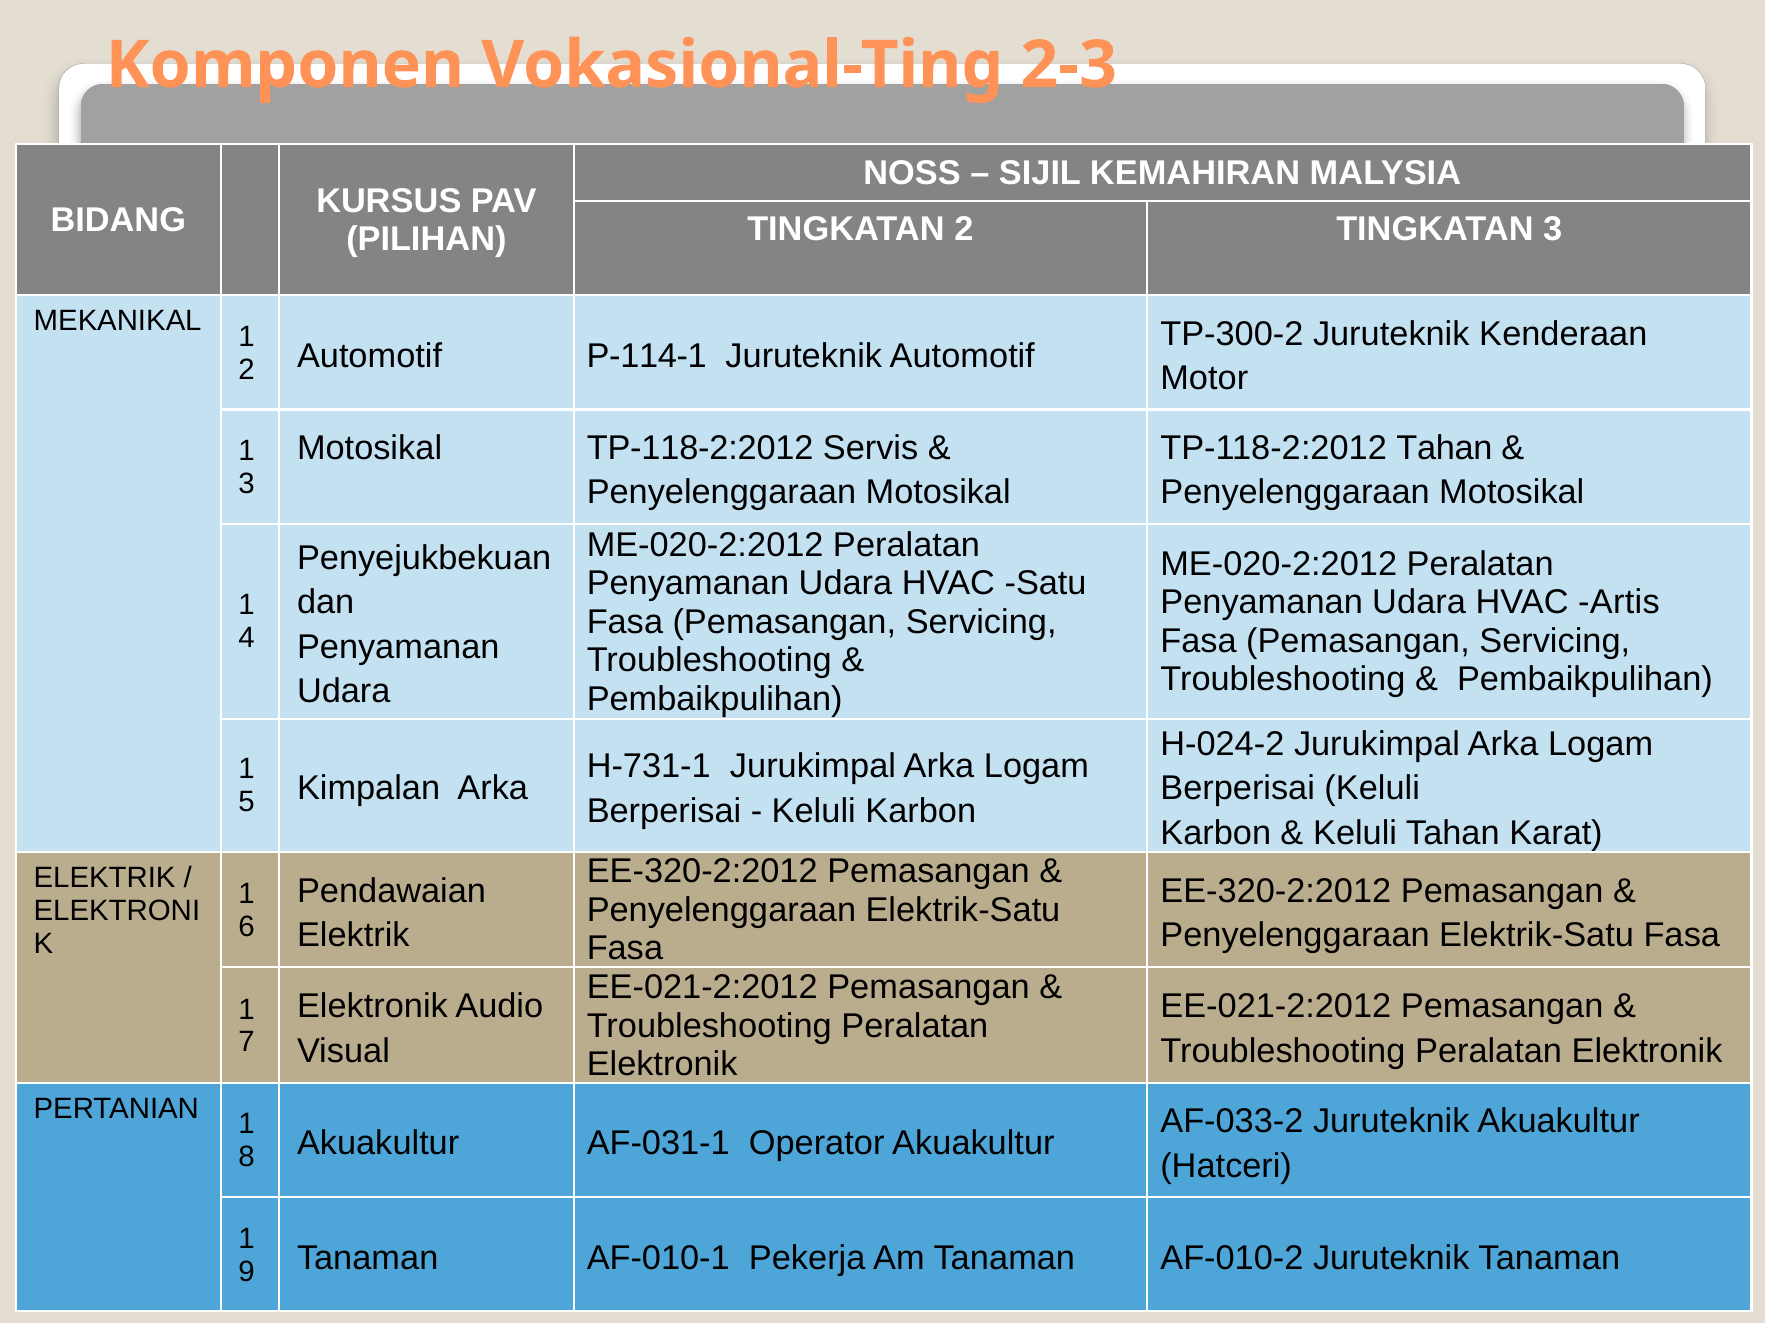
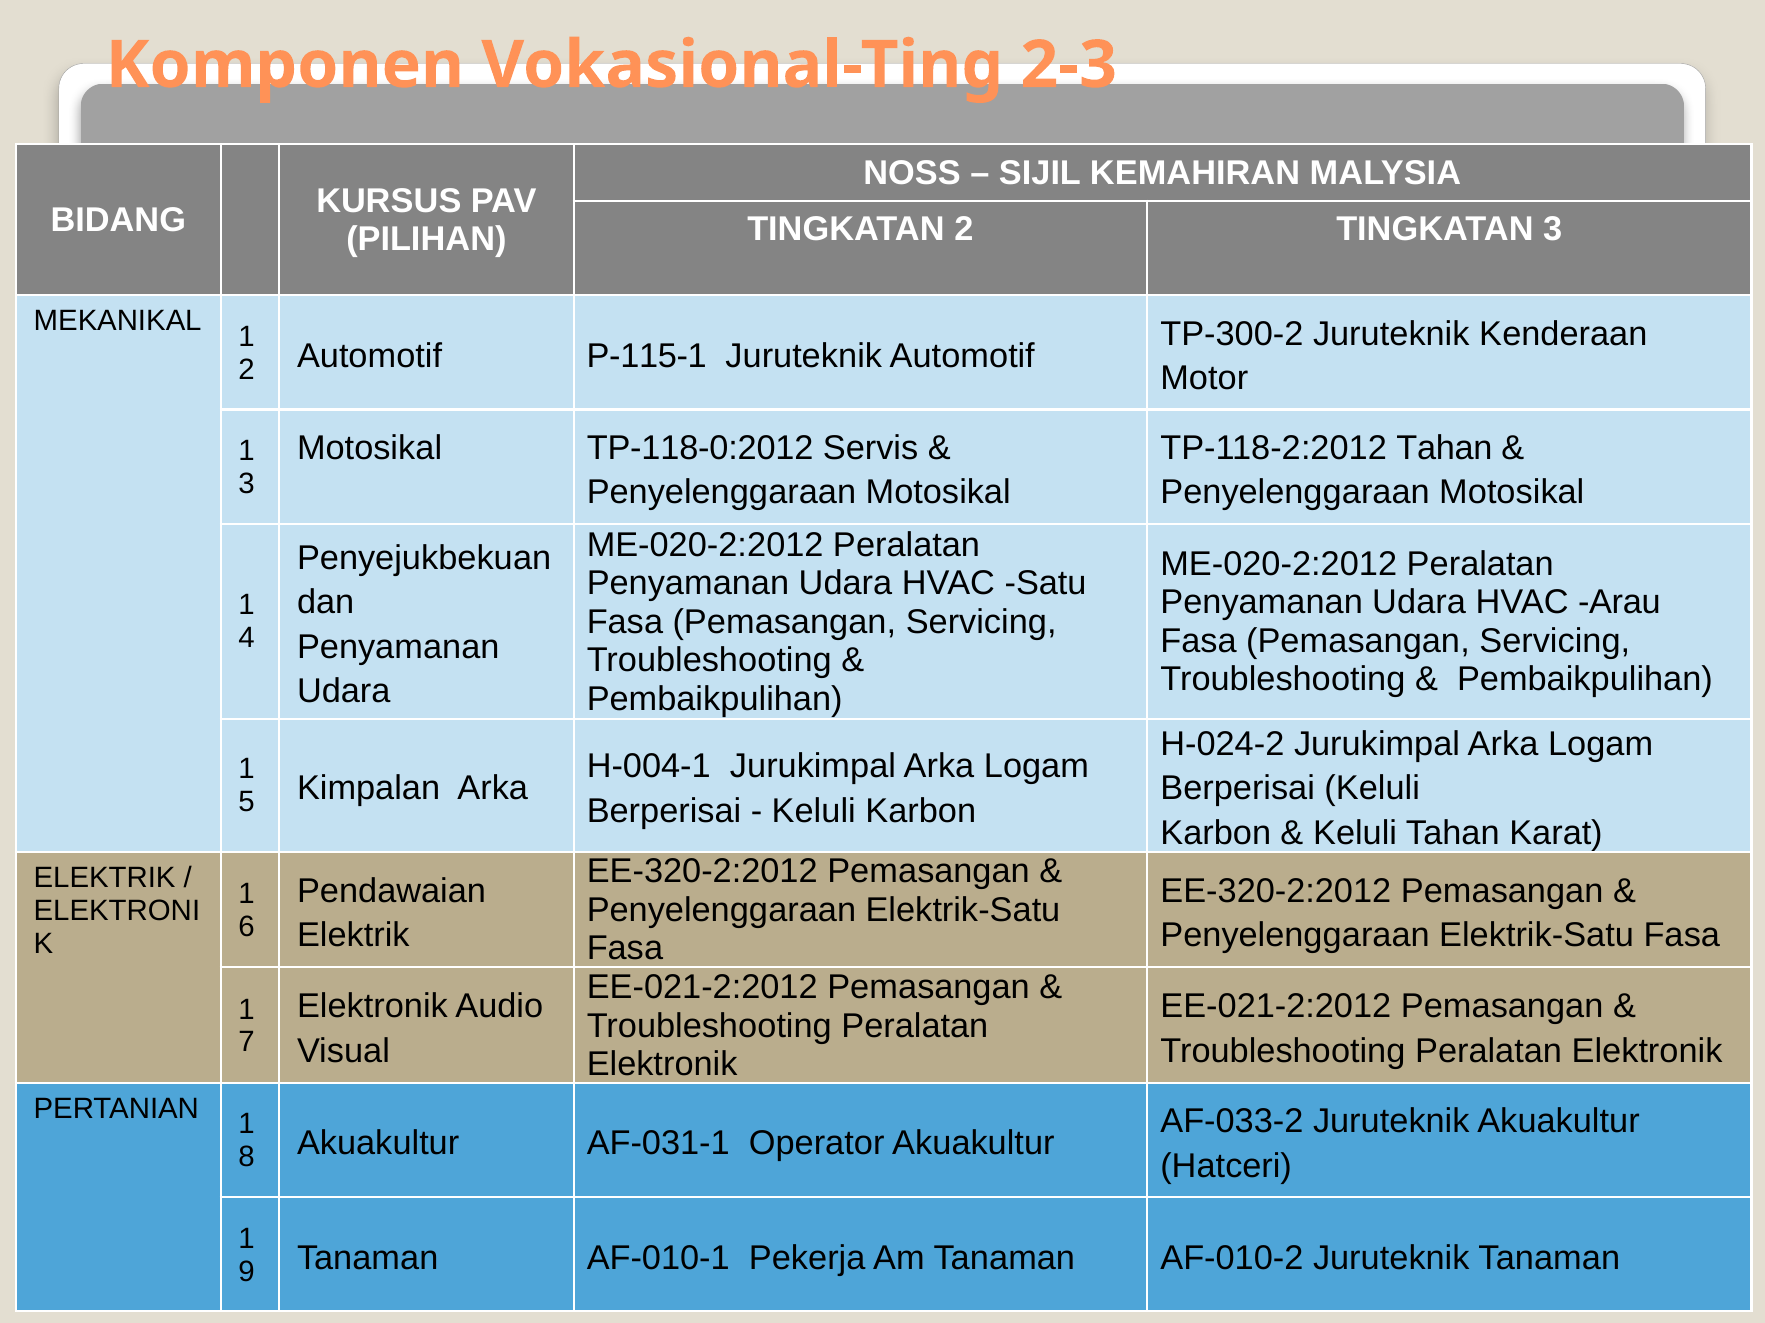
P-114-1: P-114-1 -> P-115-1
TP-118-2:2012 at (700, 448): TP-118-2:2012 -> TP-118-0:2012
Artis: Artis -> Arau
H-731-1: H-731-1 -> H-004-1
